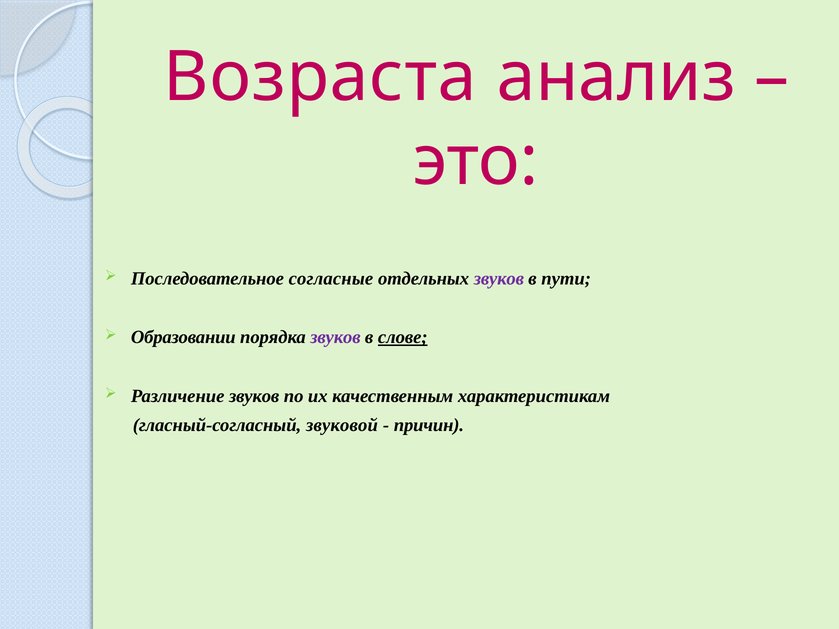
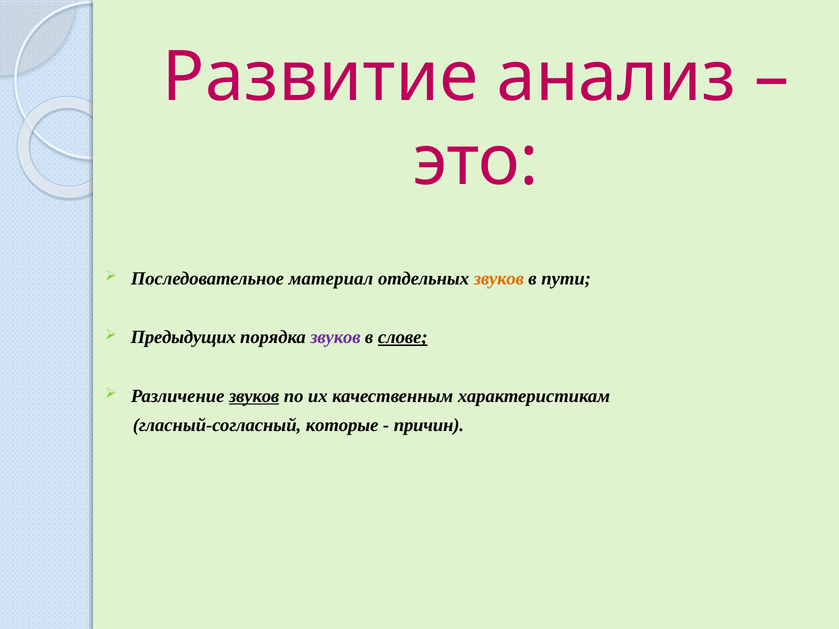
Возраста: Возраста -> Развитие
согласные: согласные -> материал
звуков at (499, 279) colour: purple -> orange
Образовании: Образовании -> Предыдущих
звуков at (254, 396) underline: none -> present
звуковой: звуковой -> которые
